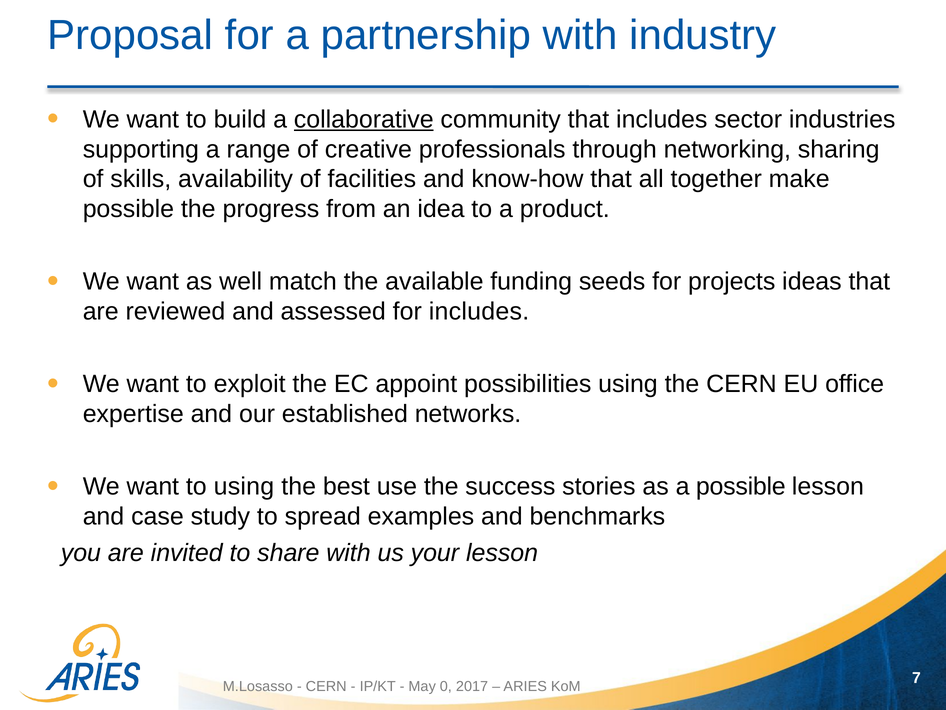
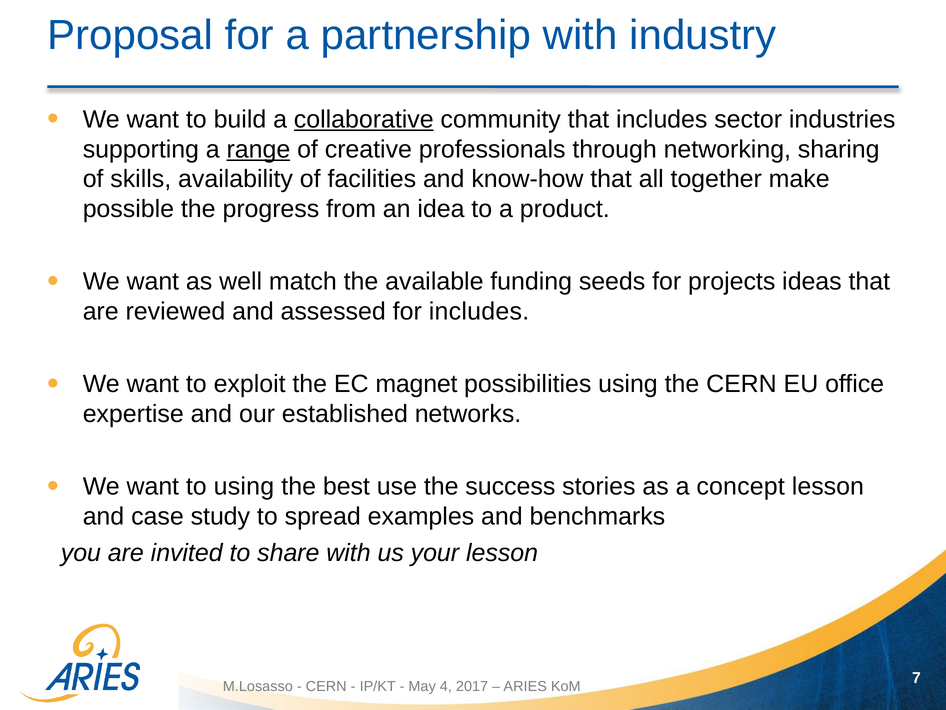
range underline: none -> present
appoint: appoint -> magnet
a possible: possible -> concept
0: 0 -> 4
